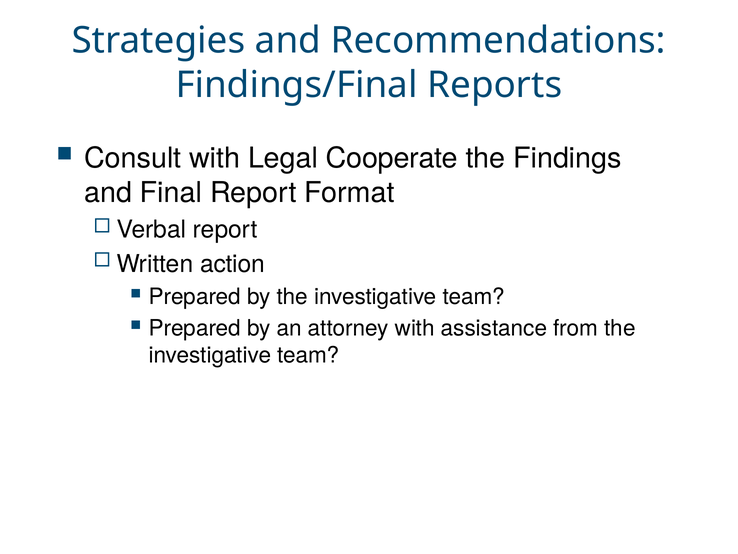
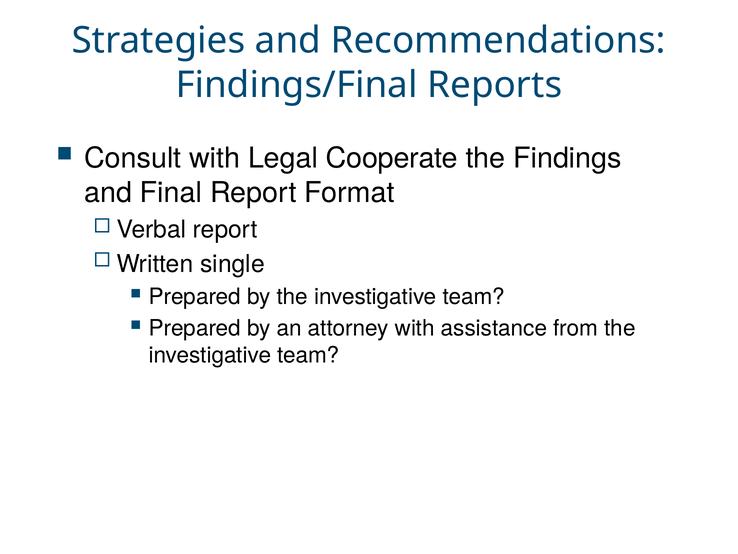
action: action -> single
